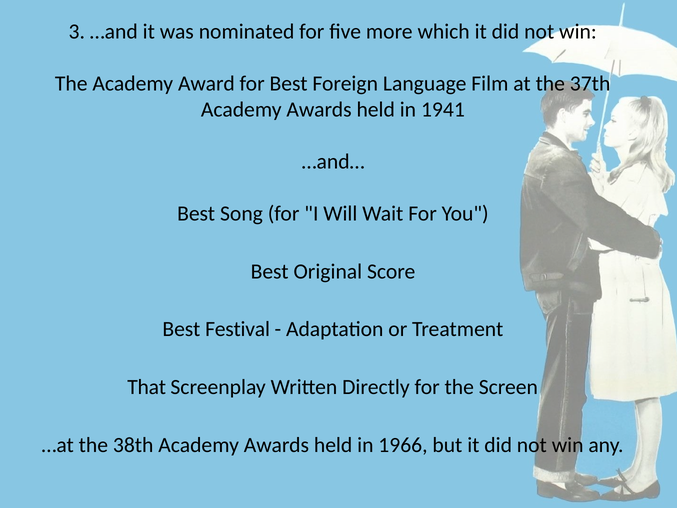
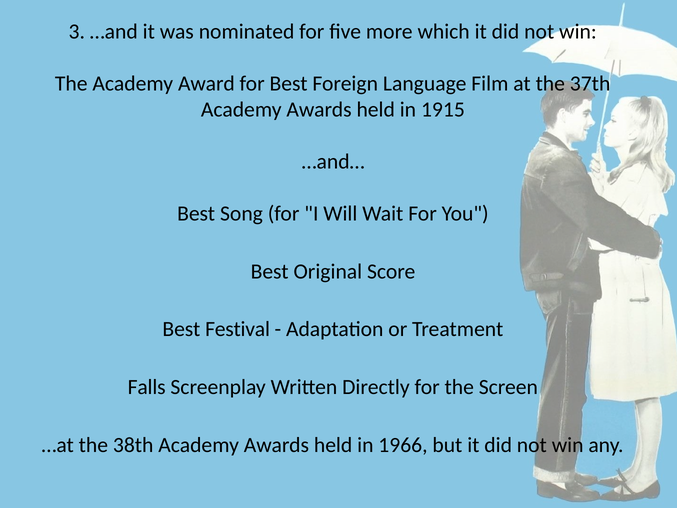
1941: 1941 -> 1915
That: That -> Falls
